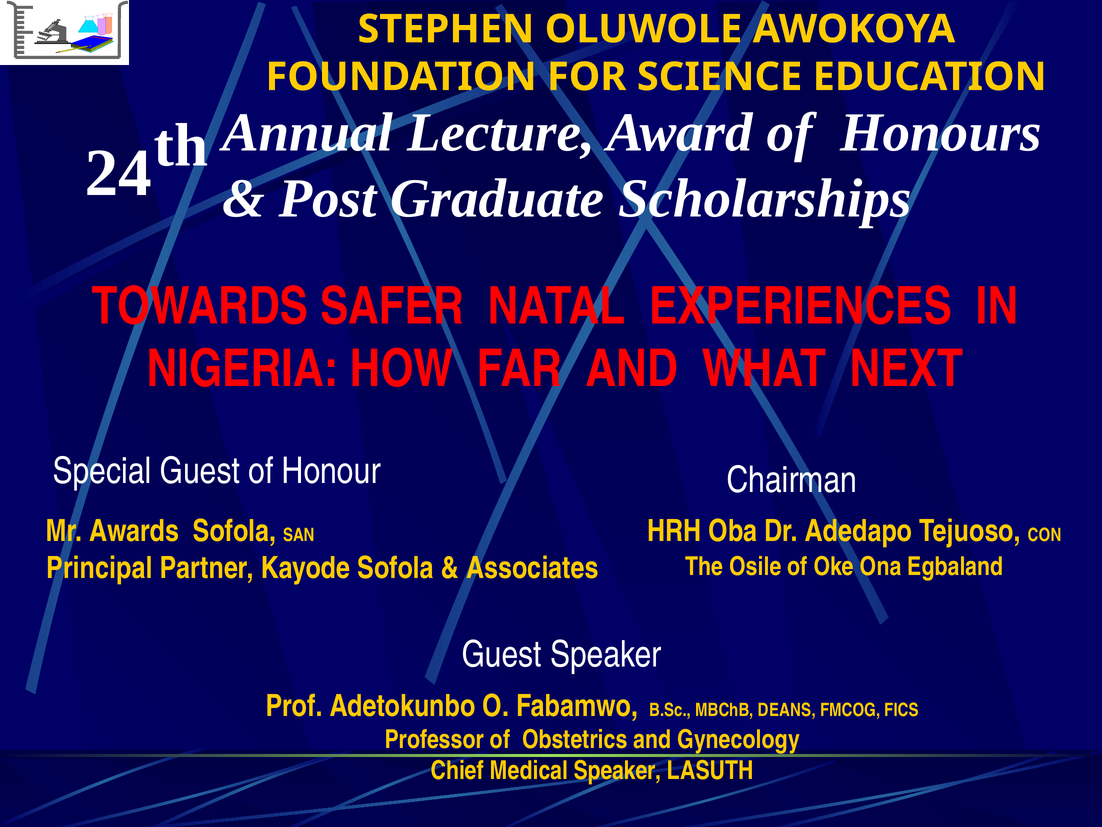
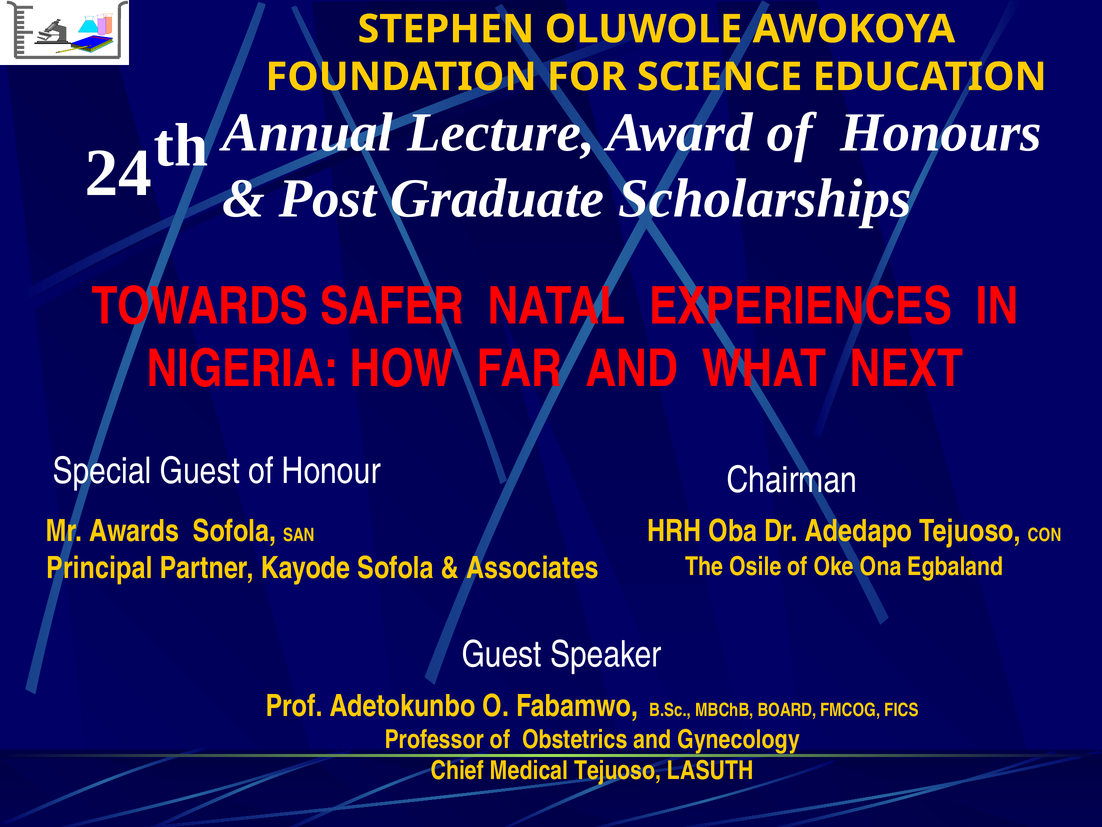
DEANS: DEANS -> BOARD
Medical Speaker: Speaker -> Tejuoso
